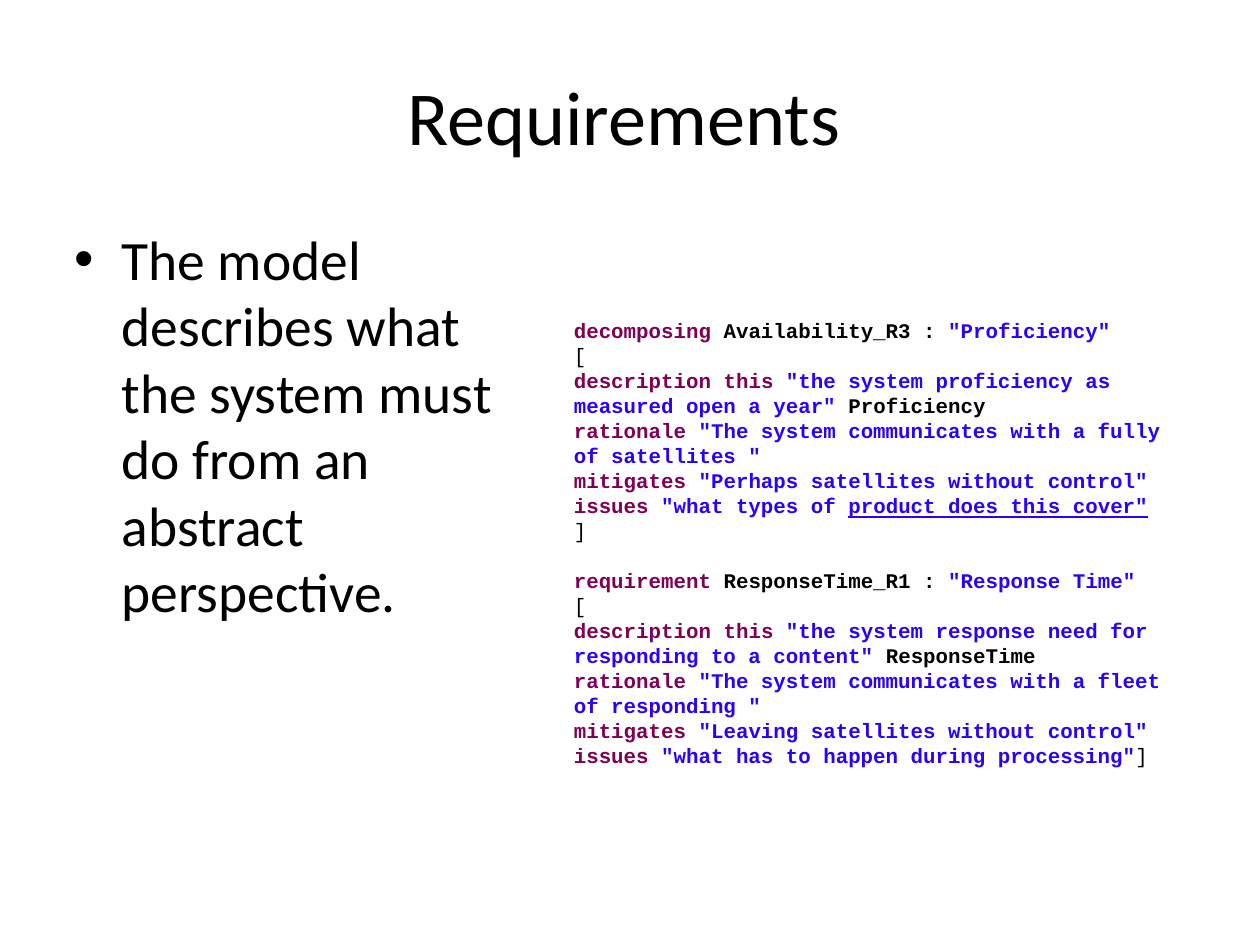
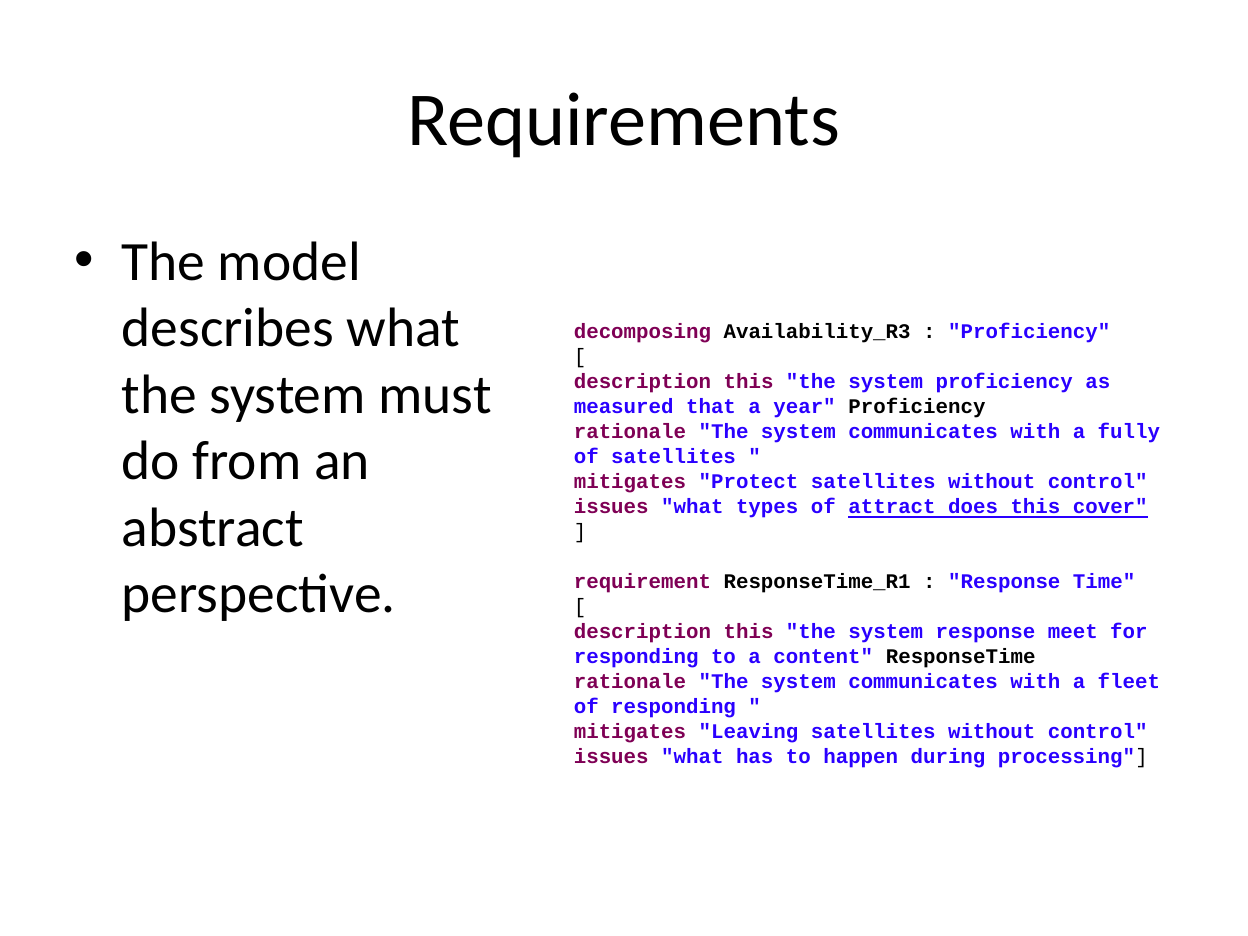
open: open -> that
Perhaps: Perhaps -> Protect
product: product -> attract
need: need -> meet
